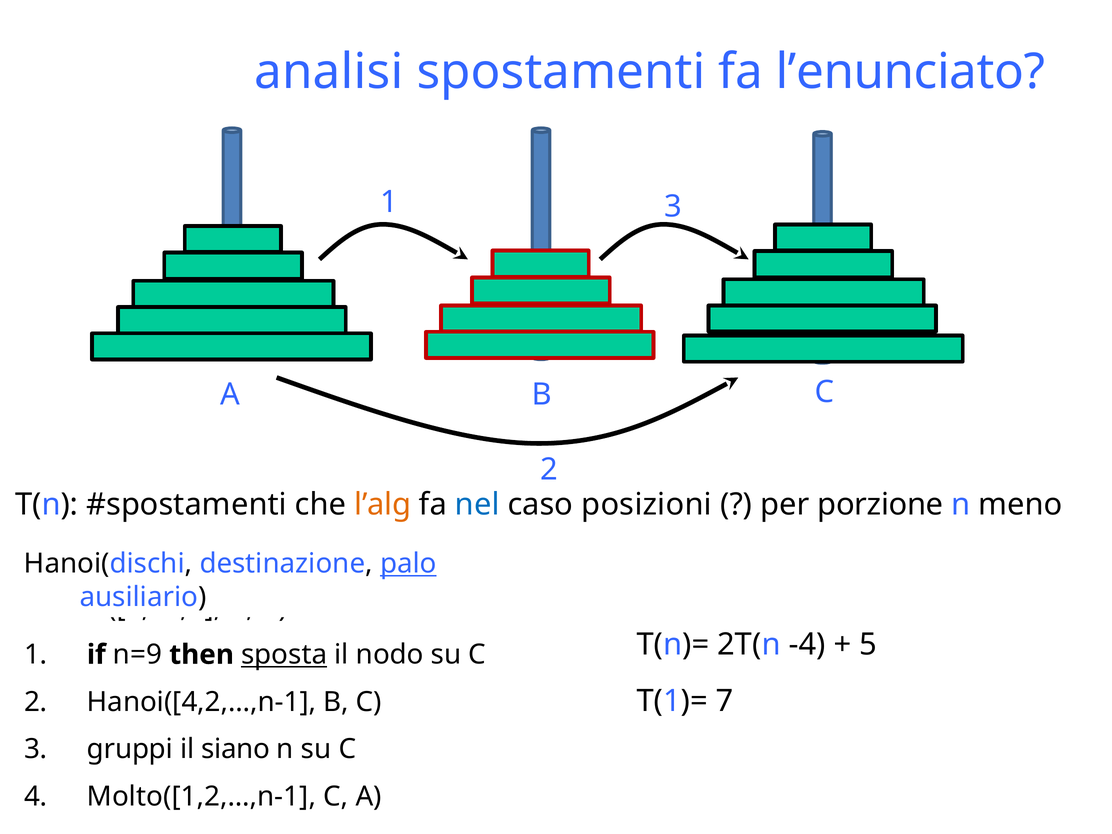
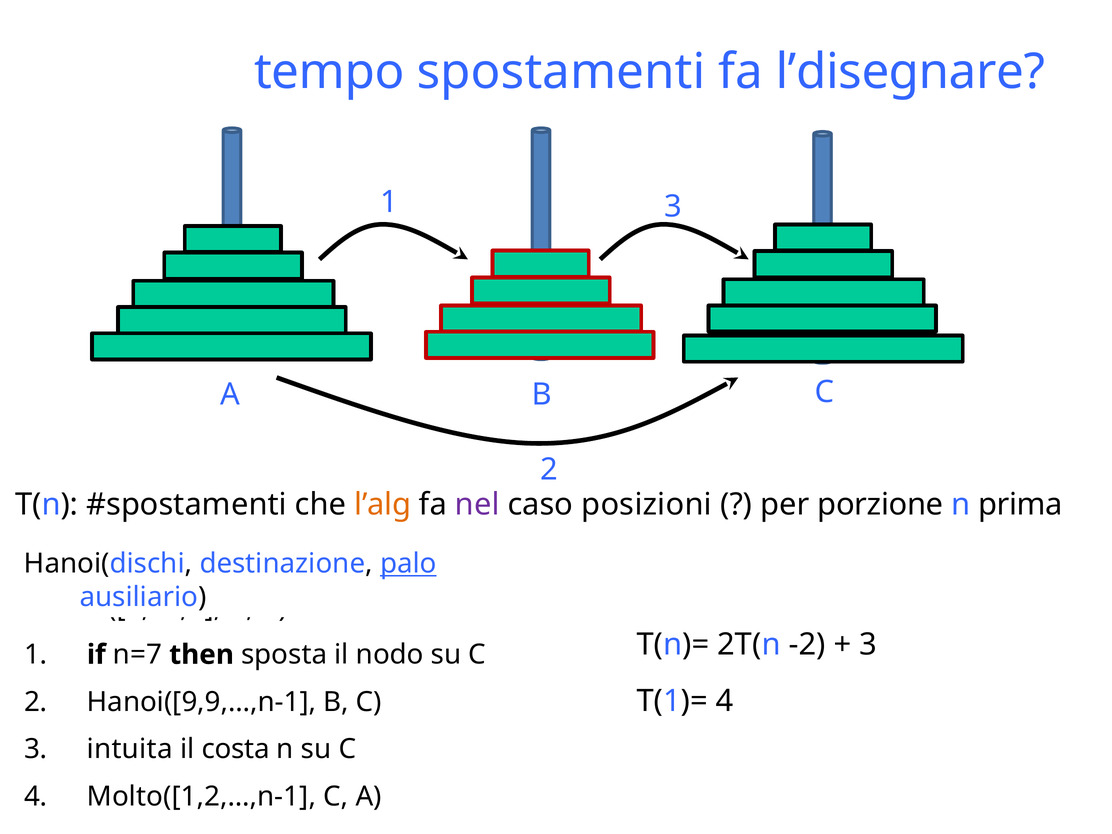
analisi: analisi -> tempo
l’enunciato: l’enunciato -> l’disegnare
nel colour: blue -> purple
meno: meno -> prima
-4: -4 -> -2
5 at (868, 645): 5 -> 3
n=9: n=9 -> n=7
sposta underline: present -> none
T(1)= 7: 7 -> 4
Hanoi([4,2,…,n-1: Hanoi([4,2,…,n-1 -> Hanoi([9,9,…,n-1
gruppi: gruppi -> intuita
siano: siano -> costa
